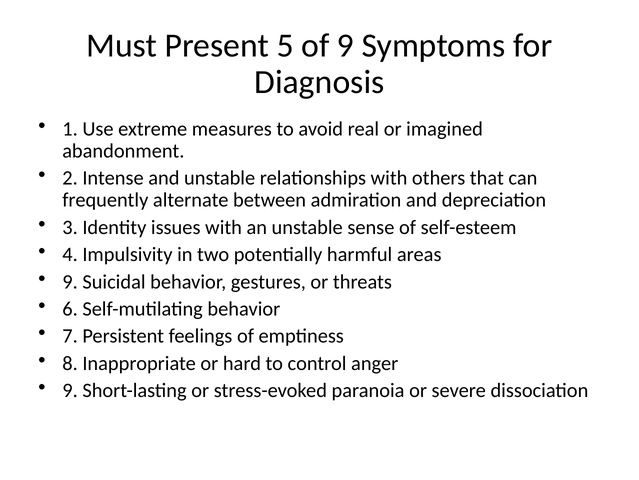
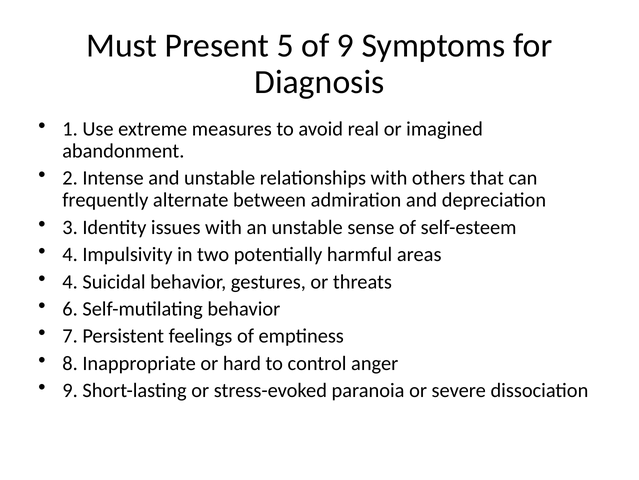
9 at (70, 281): 9 -> 4
